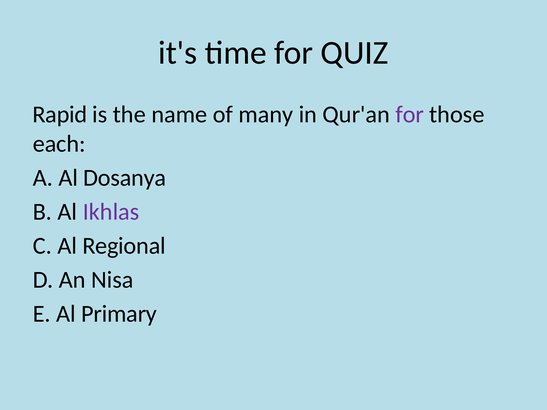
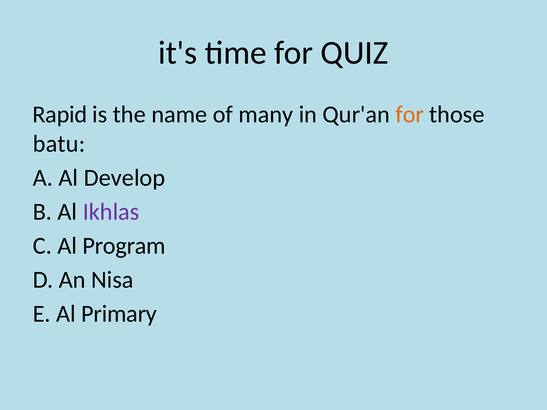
for at (410, 115) colour: purple -> orange
each: each -> batu
Dosanya: Dosanya -> Develop
Regional: Regional -> Program
